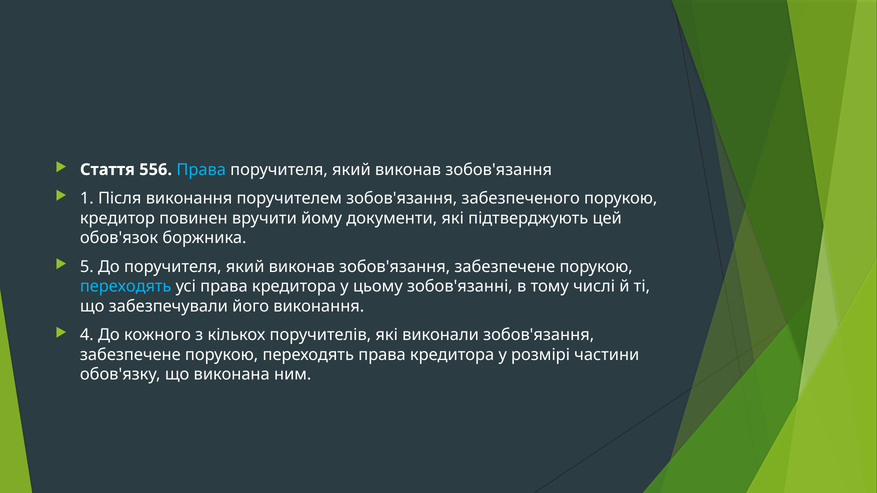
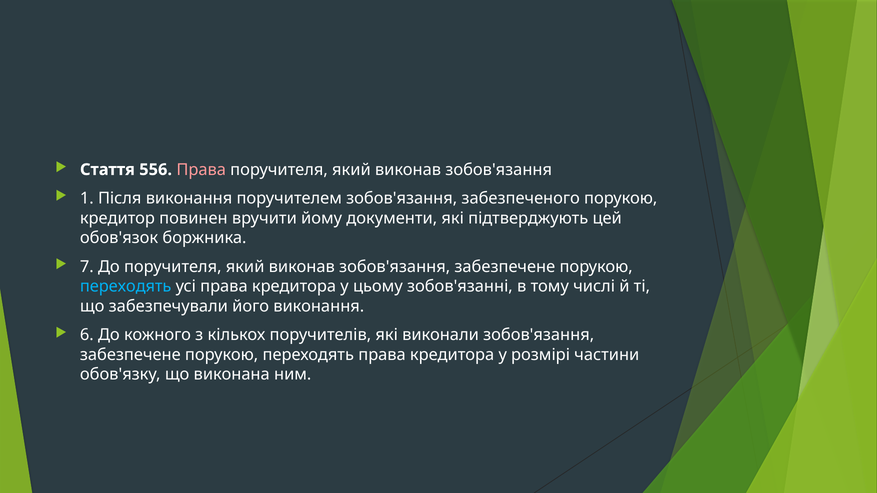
Права at (201, 170) colour: light blue -> pink
5: 5 -> 7
4: 4 -> 6
